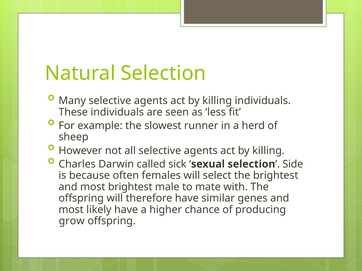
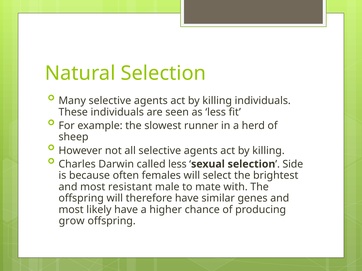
called sick: sick -> less
most brightest: brightest -> resistant
